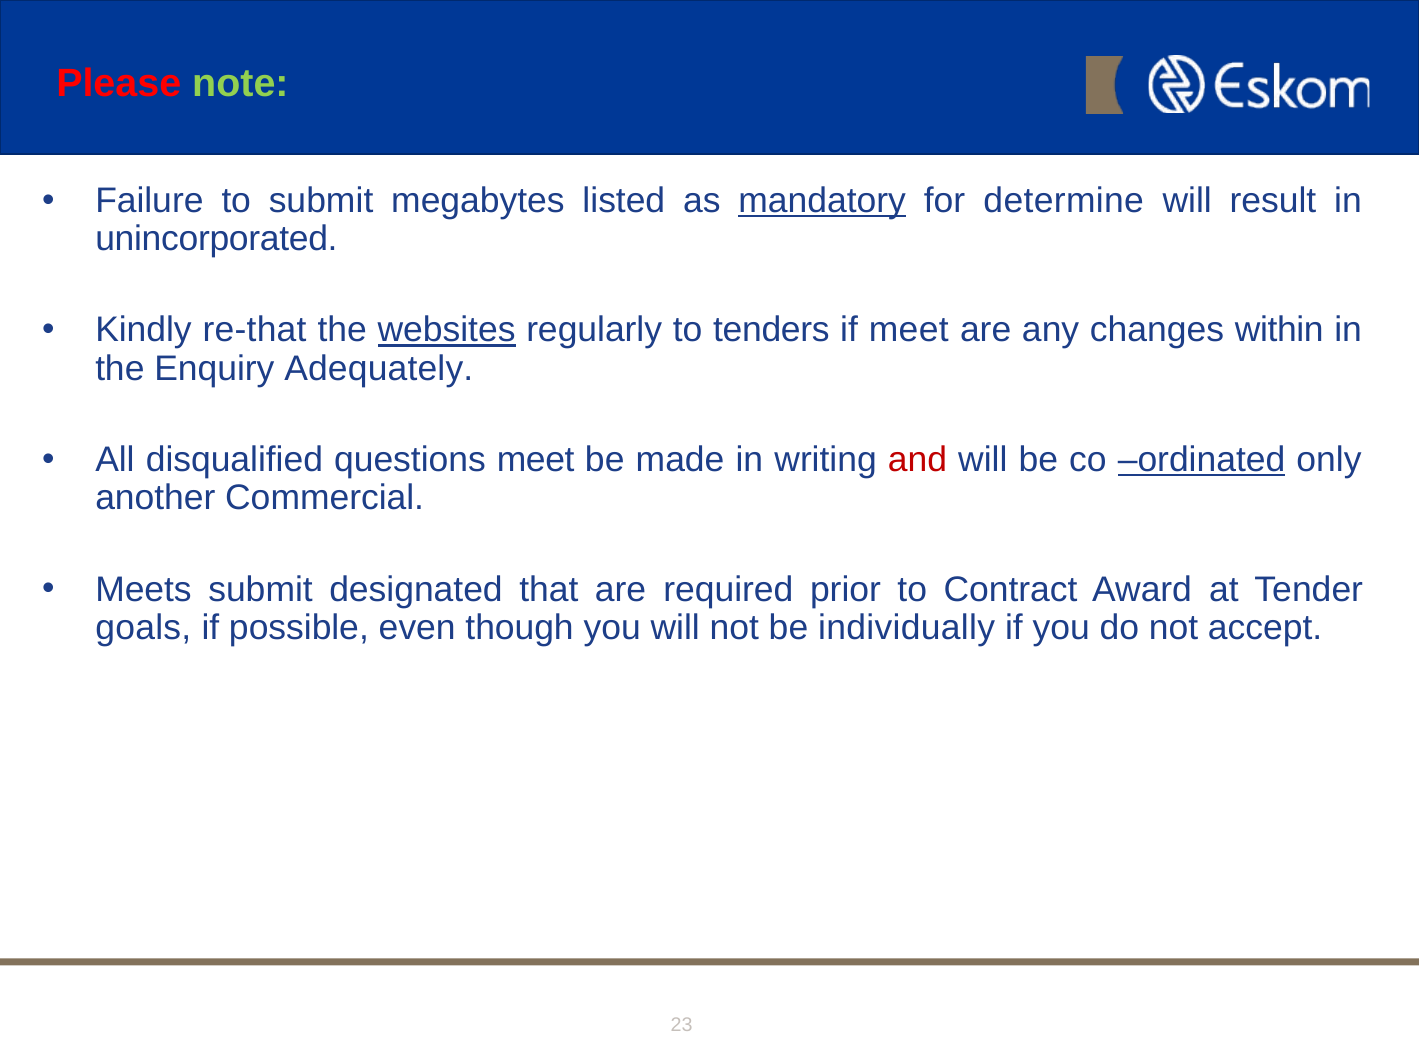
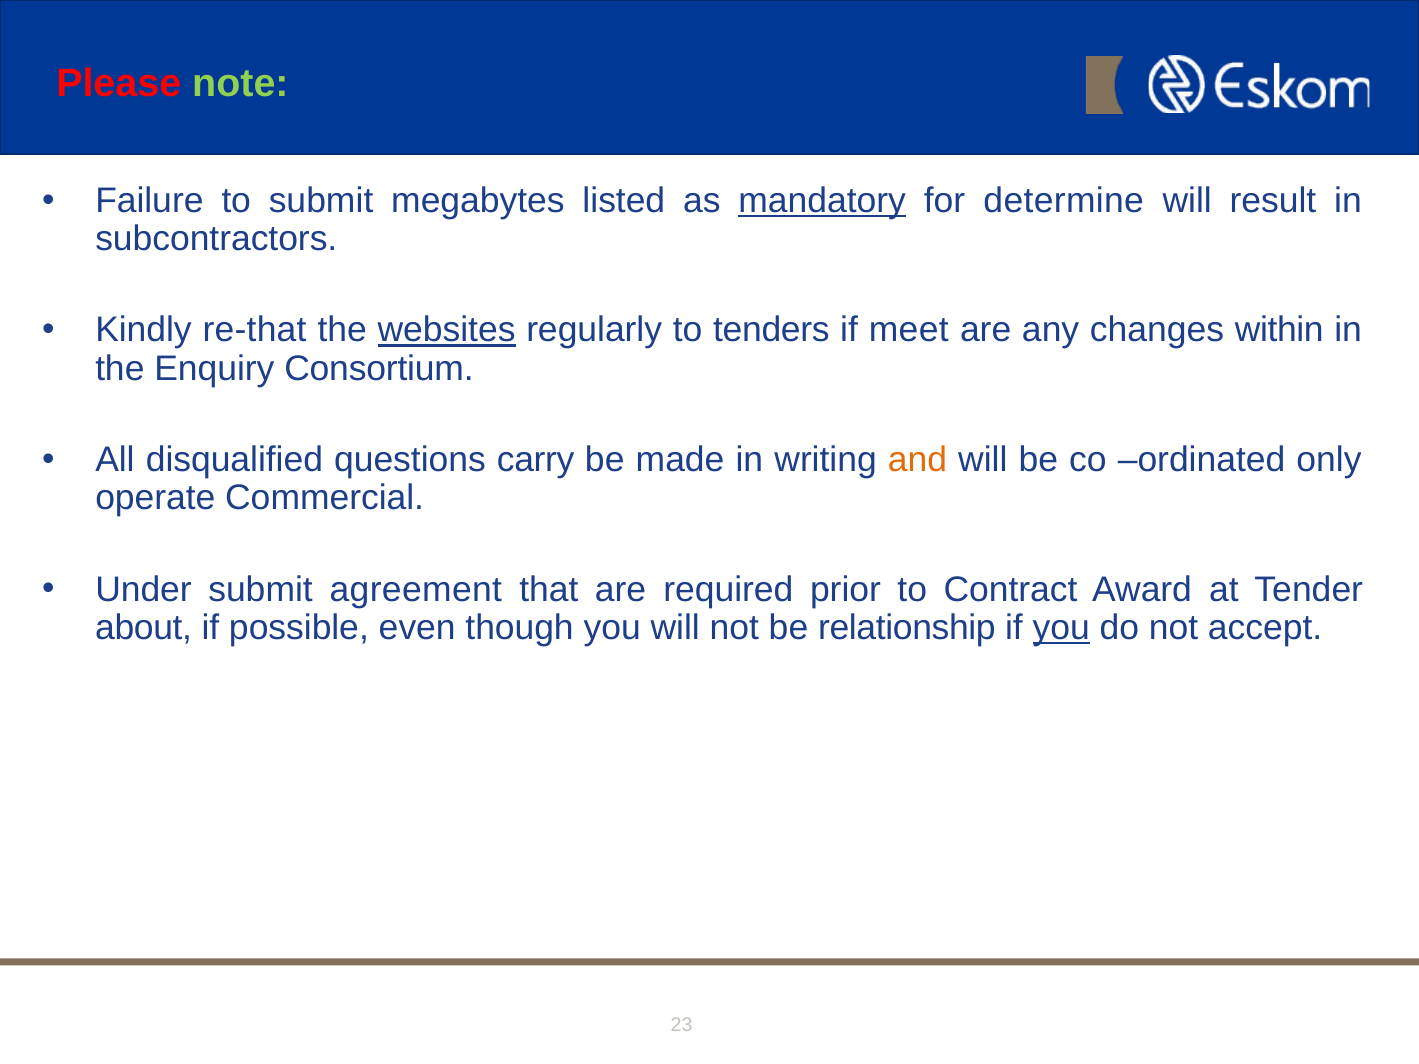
unincorporated: unincorporated -> subcontractors
Adequately: Adequately -> Consortium
questions meet: meet -> carry
and colour: red -> orange
ordinated underline: present -> none
another: another -> operate
Meets: Meets -> Under
designated: designated -> agreement
goals: goals -> about
individually: individually -> relationship
you at (1061, 628) underline: none -> present
